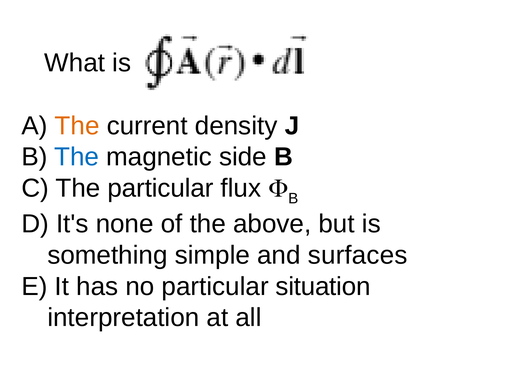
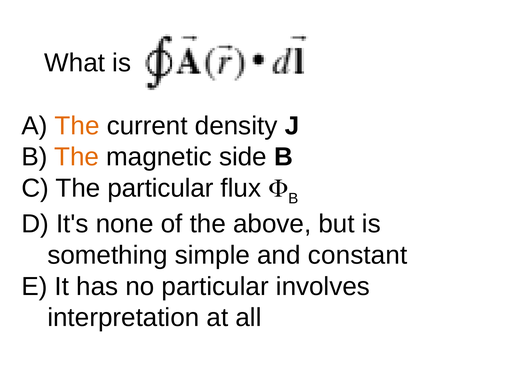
The at (77, 157) colour: blue -> orange
surfaces: surfaces -> constant
situation: situation -> involves
